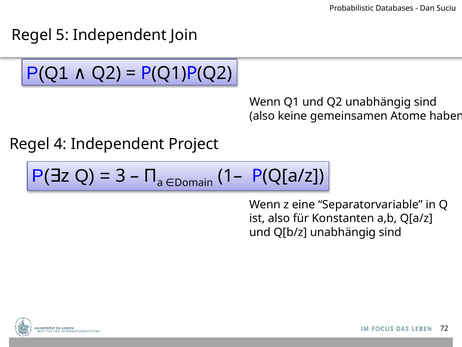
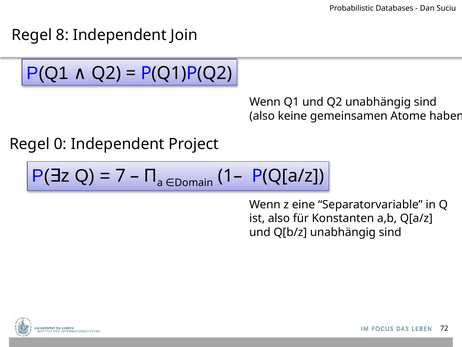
5: 5 -> 8
4: 4 -> 0
3: 3 -> 7
